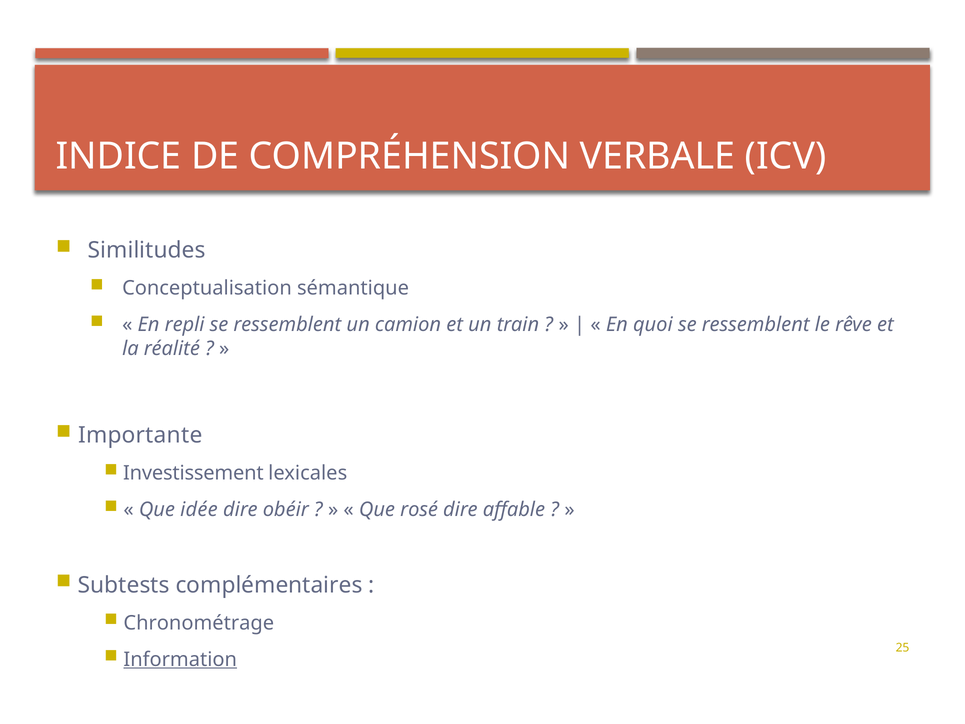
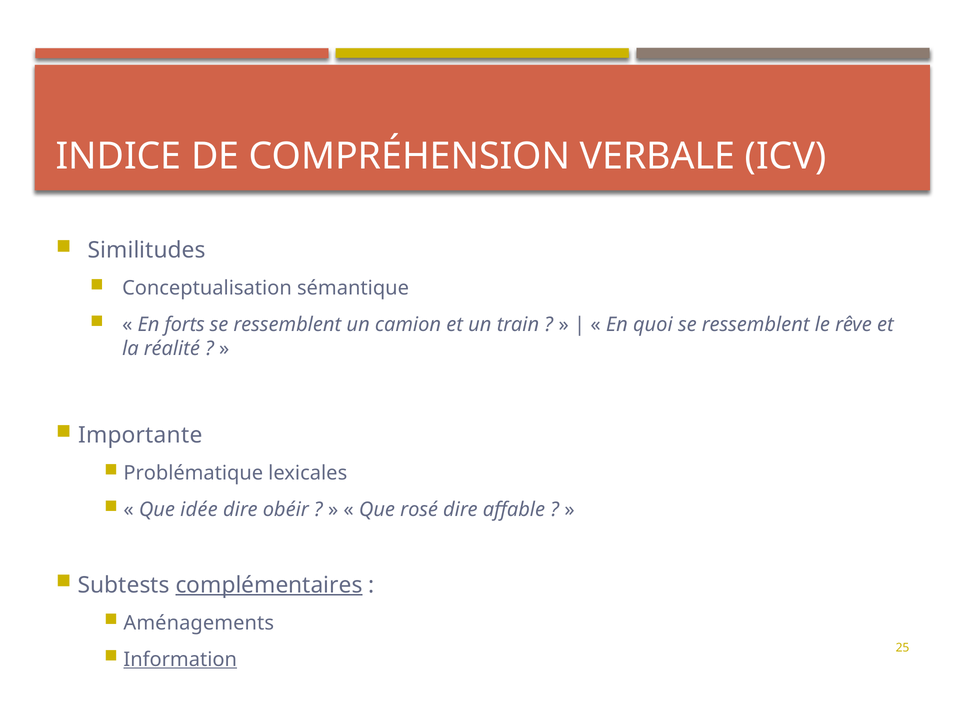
repli: repli -> forts
Investissement: Investissement -> Problématique
complémentaires underline: none -> present
Chronométrage: Chronométrage -> Aménagements
